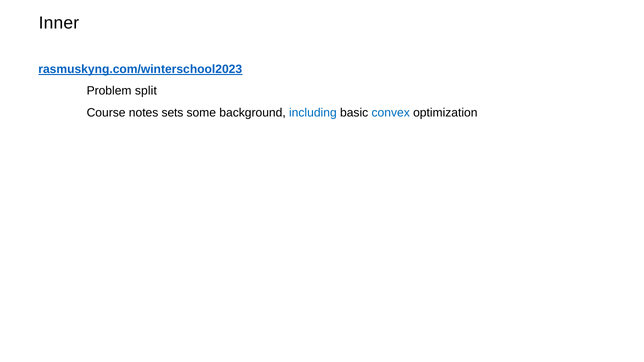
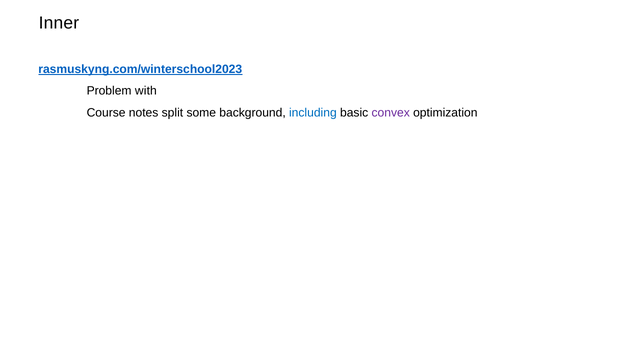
split: split -> with
sets: sets -> split
convex colour: blue -> purple
